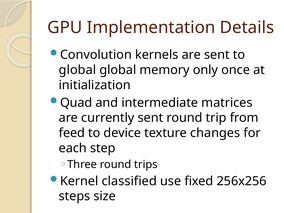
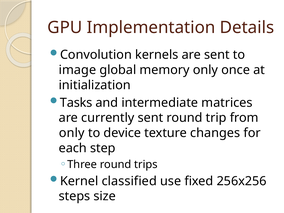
global at (77, 70): global -> image
Quad: Quad -> Tasks
feed at (72, 133): feed -> only
